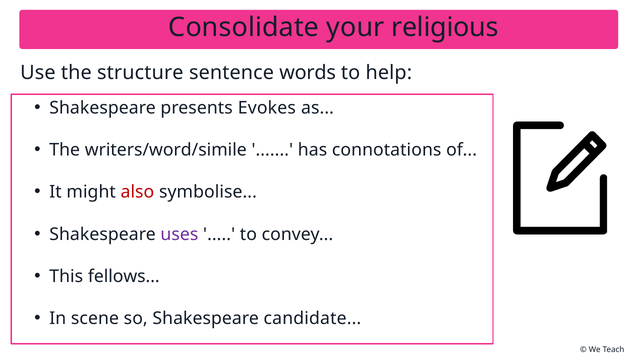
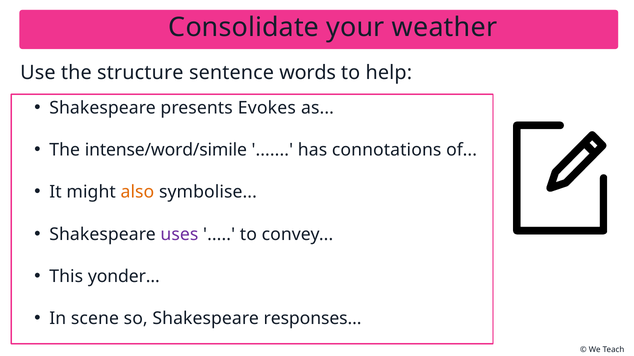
religious: religious -> weather
writers/word/simile: writers/word/simile -> intense/word/simile
also colour: red -> orange
fellows: fellows -> yonder
candidate: candidate -> responses
